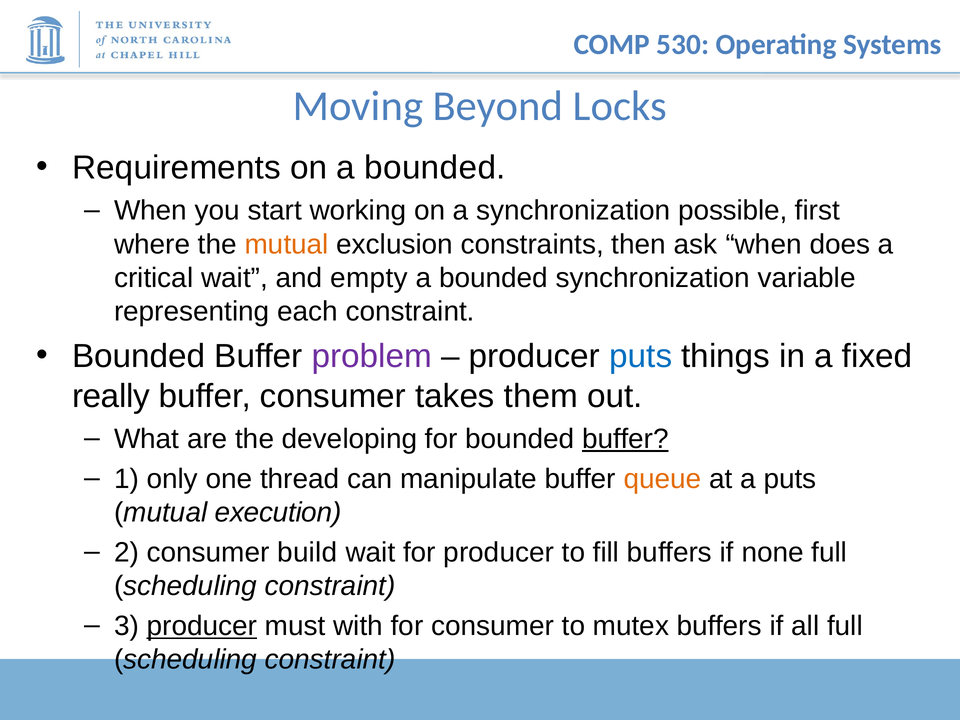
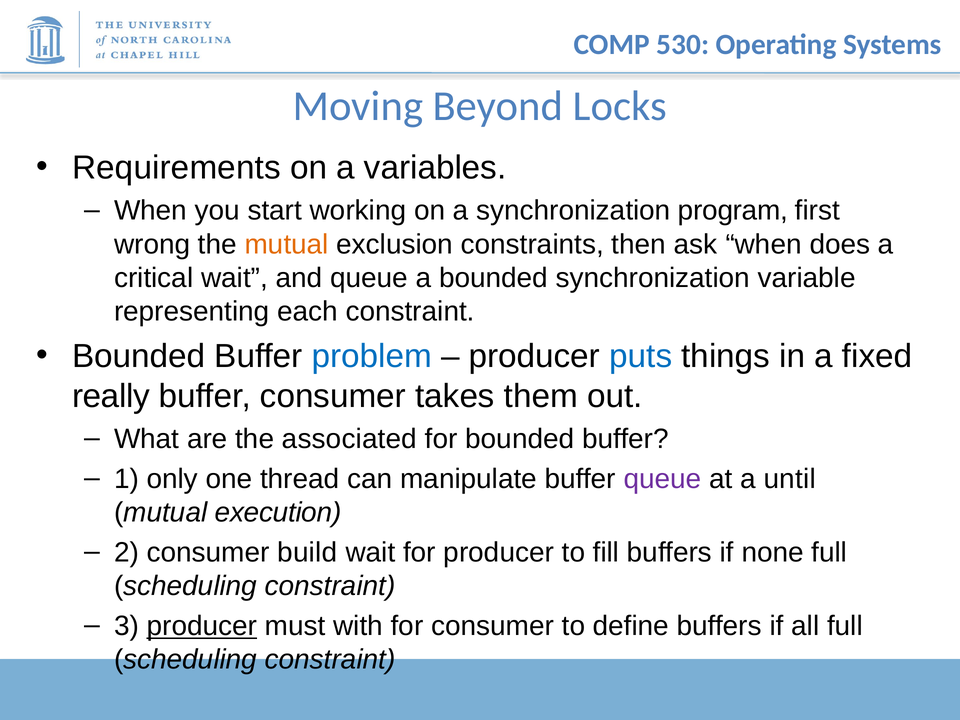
on a bounded: bounded -> variables
possible: possible -> program
where: where -> wrong
and empty: empty -> queue
problem colour: purple -> blue
developing: developing -> associated
buffer at (625, 439) underline: present -> none
queue at (662, 479) colour: orange -> purple
a puts: puts -> until
mutex: mutex -> define
